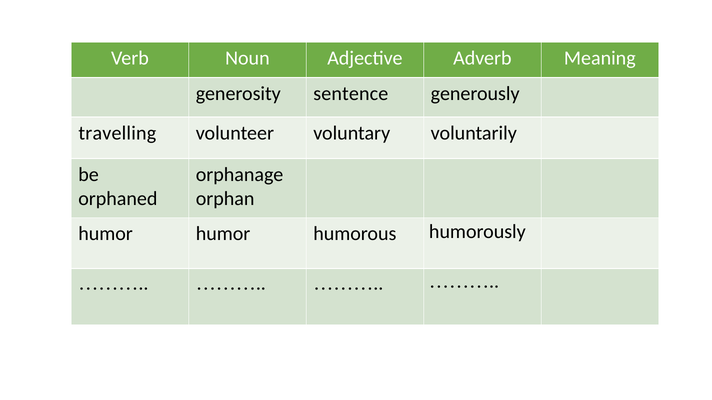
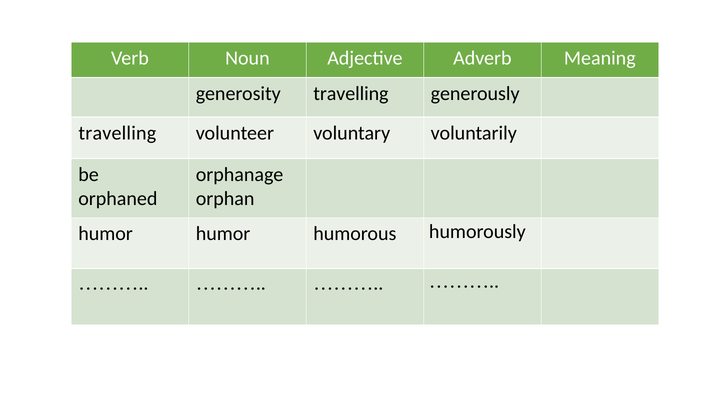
generosity sentence: sentence -> travelling
